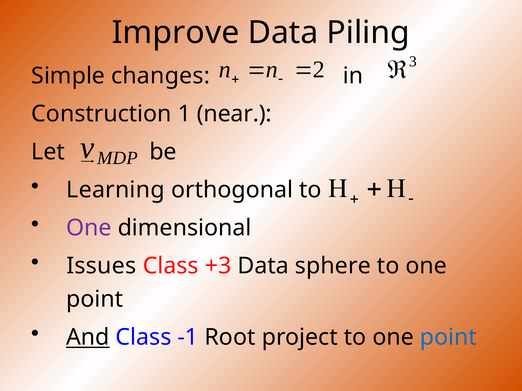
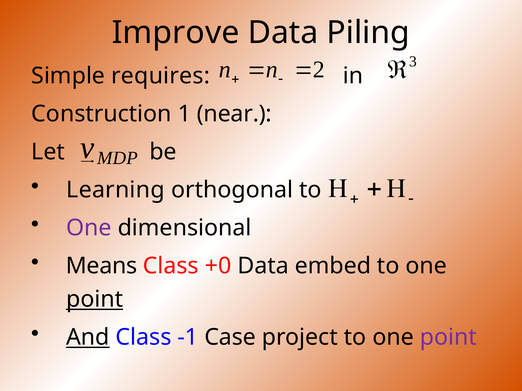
changes: changes -> requires
Issues: Issues -> Means
+3: +3 -> +0
sphere: sphere -> embed
point at (95, 300) underline: none -> present
Root: Root -> Case
point at (448, 338) colour: blue -> purple
